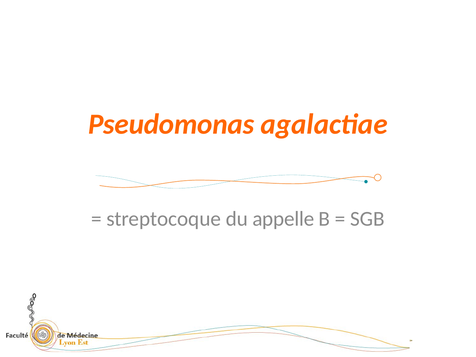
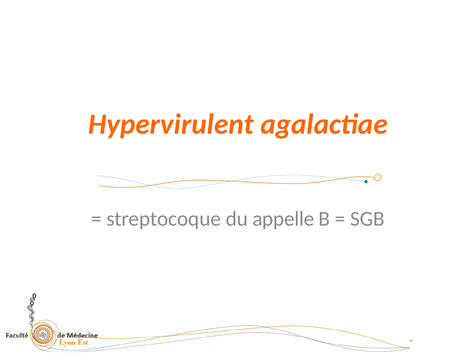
Pseudomonas: Pseudomonas -> Hypervirulent
